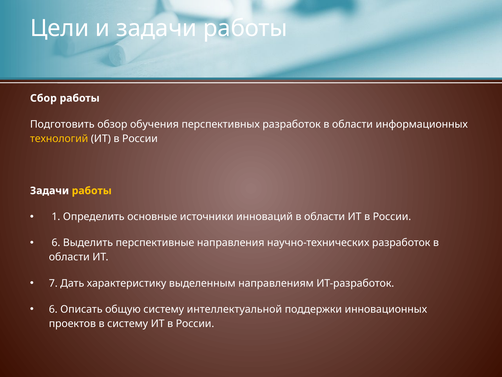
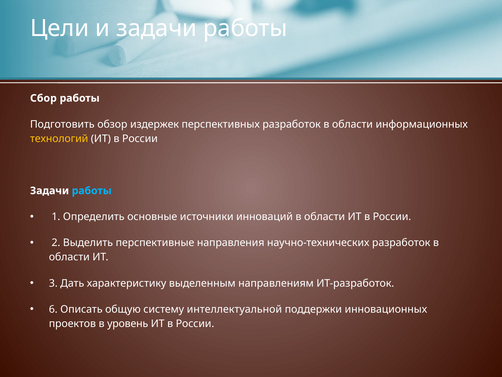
обучения: обучения -> издержек
работы at (92, 190) colour: yellow -> light blue
6 at (56, 243): 6 -> 2
7: 7 -> 3
в систему: систему -> уровень
